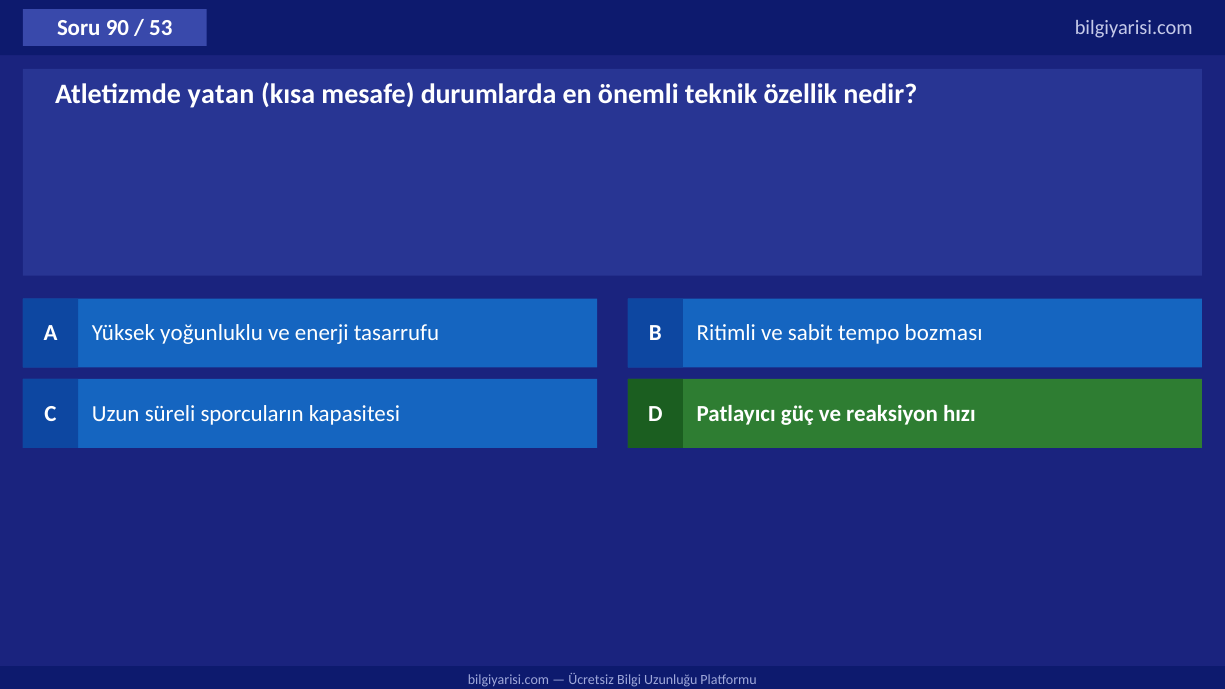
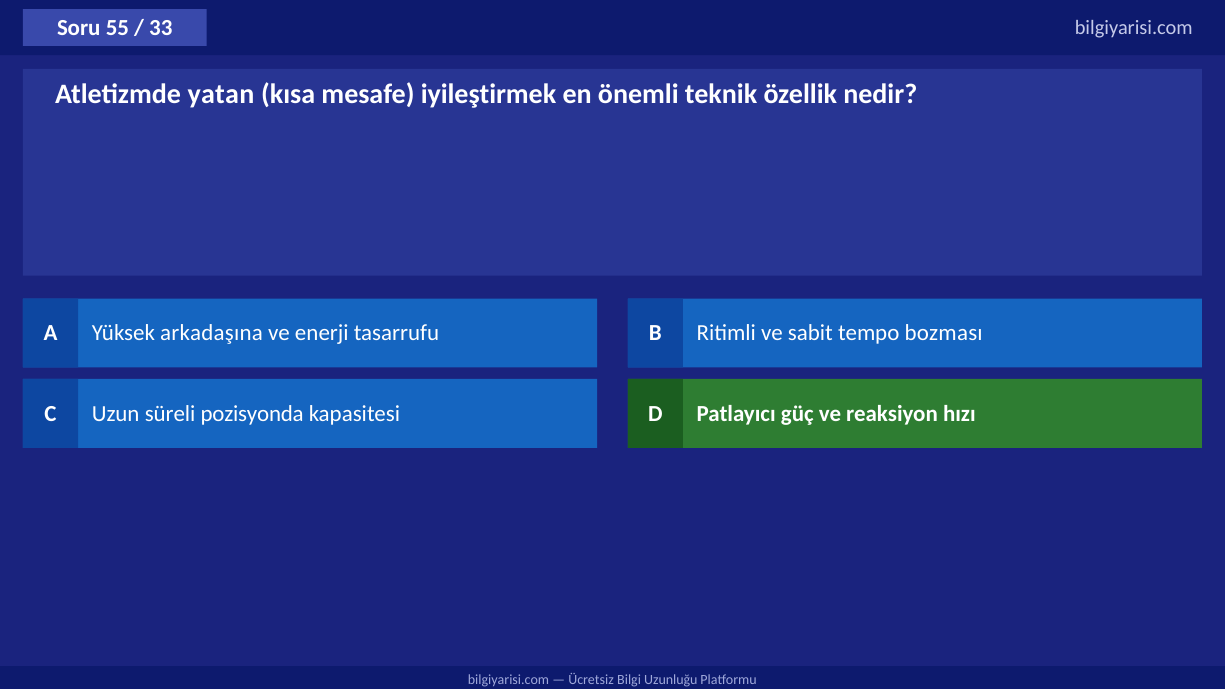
90: 90 -> 55
53: 53 -> 33
durumlarda: durumlarda -> iyileştirmek
yoğunluklu: yoğunluklu -> arkadaşına
sporcuların: sporcuların -> pozisyonda
